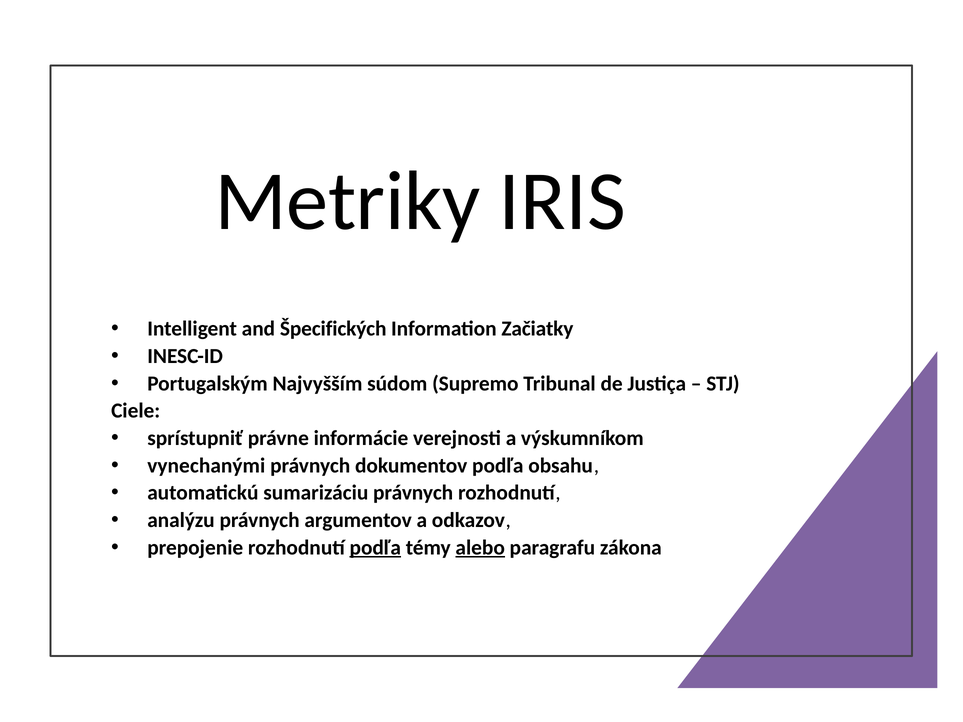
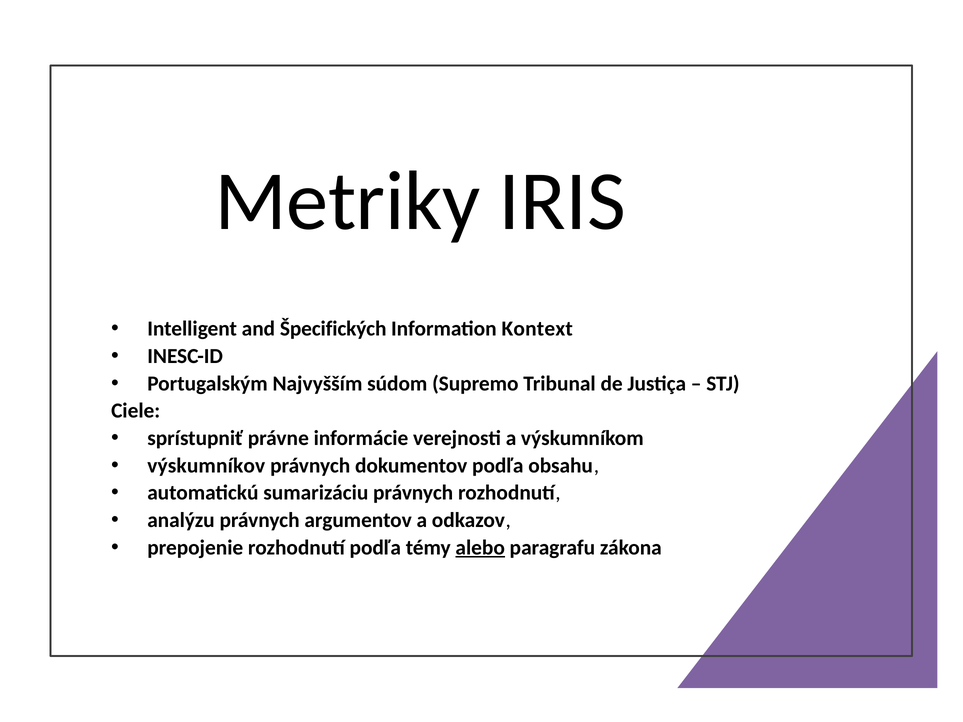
Začiatky: Začiatky -> Kontext
vynechanými: vynechanými -> výskumníkov
podľa at (375, 548) underline: present -> none
